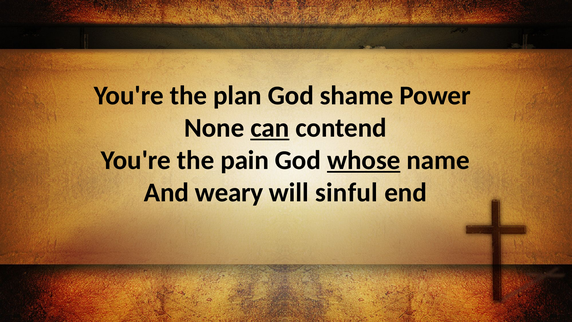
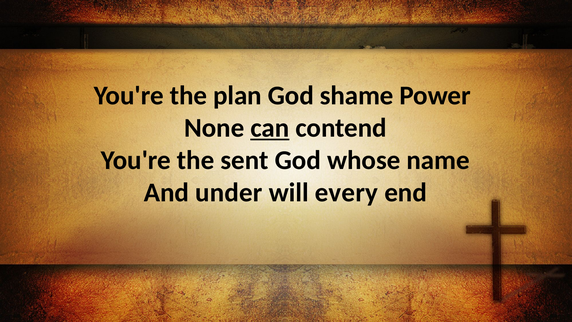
pain: pain -> sent
whose underline: present -> none
weary: weary -> under
sinful: sinful -> every
